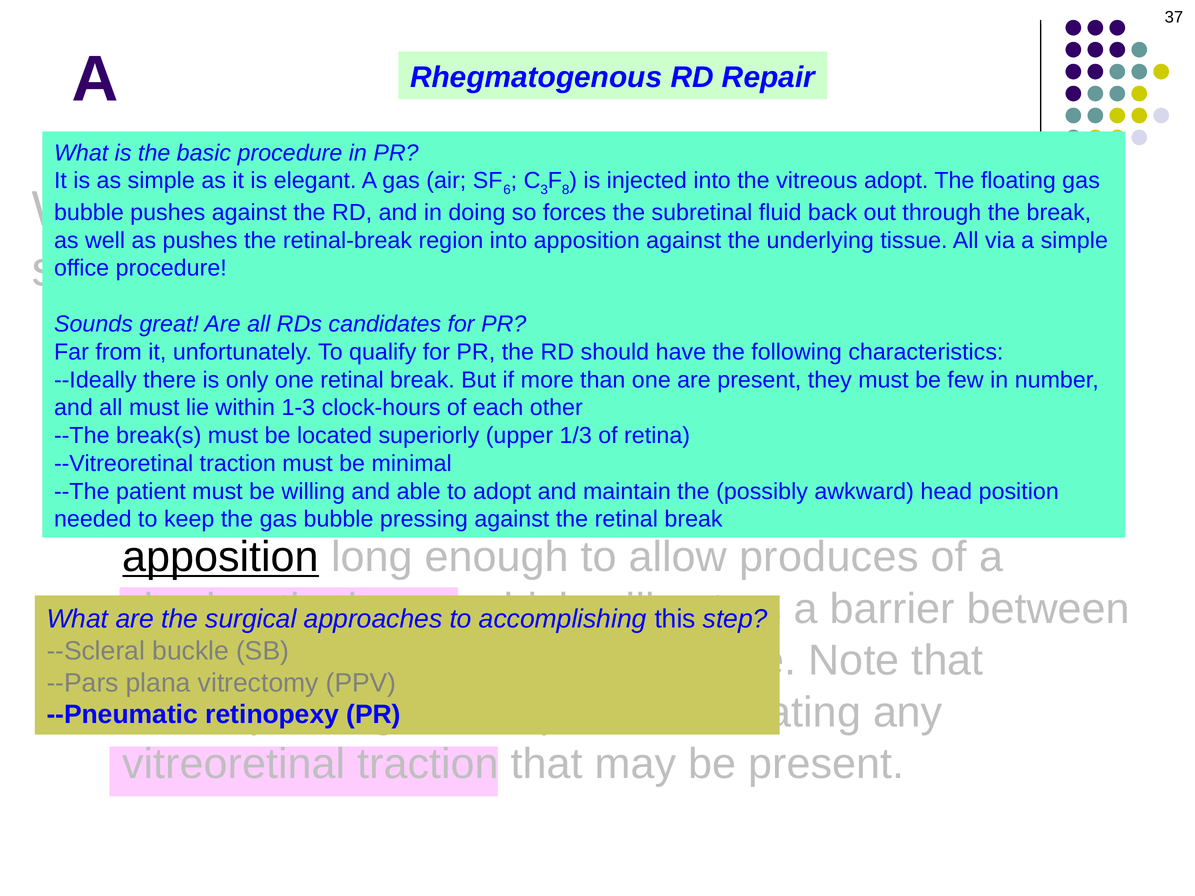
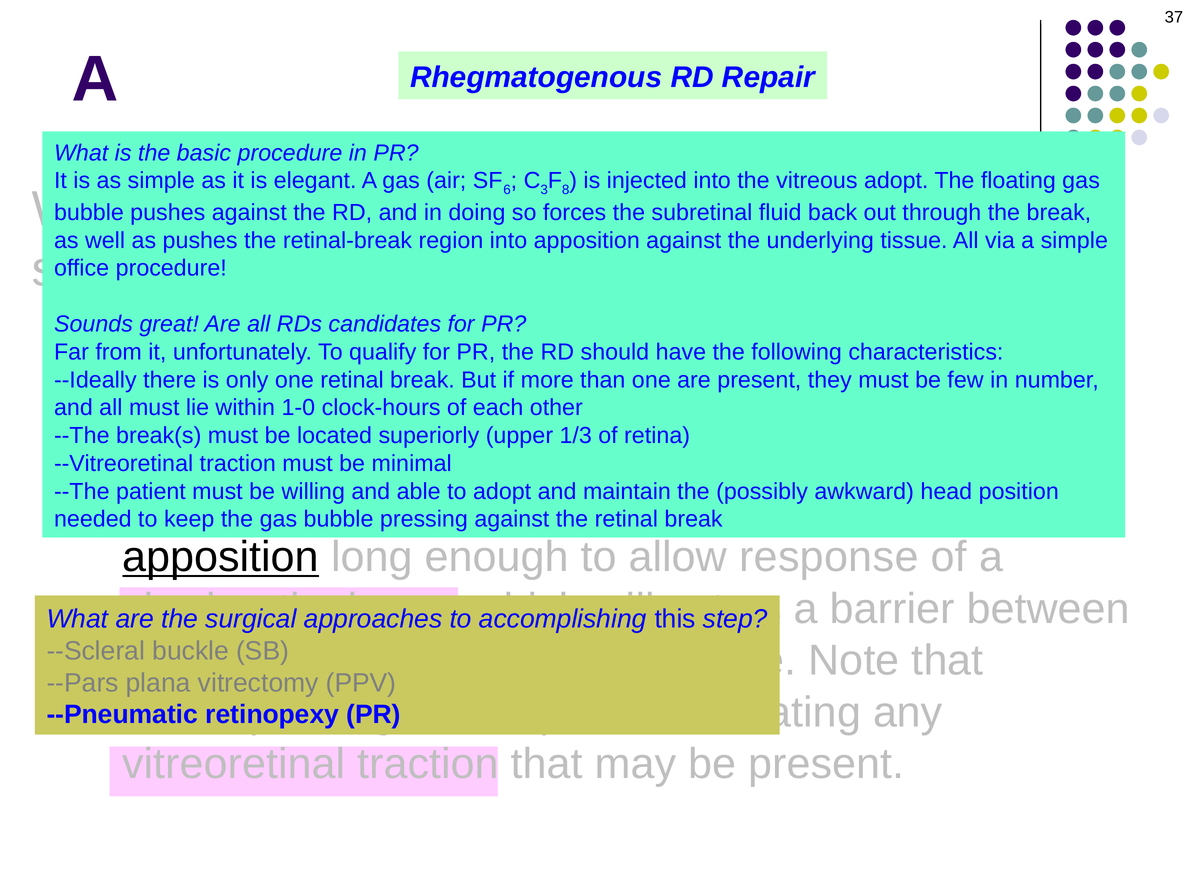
1-3: 1-3 -> 1-0
allow produces: produces -> response
